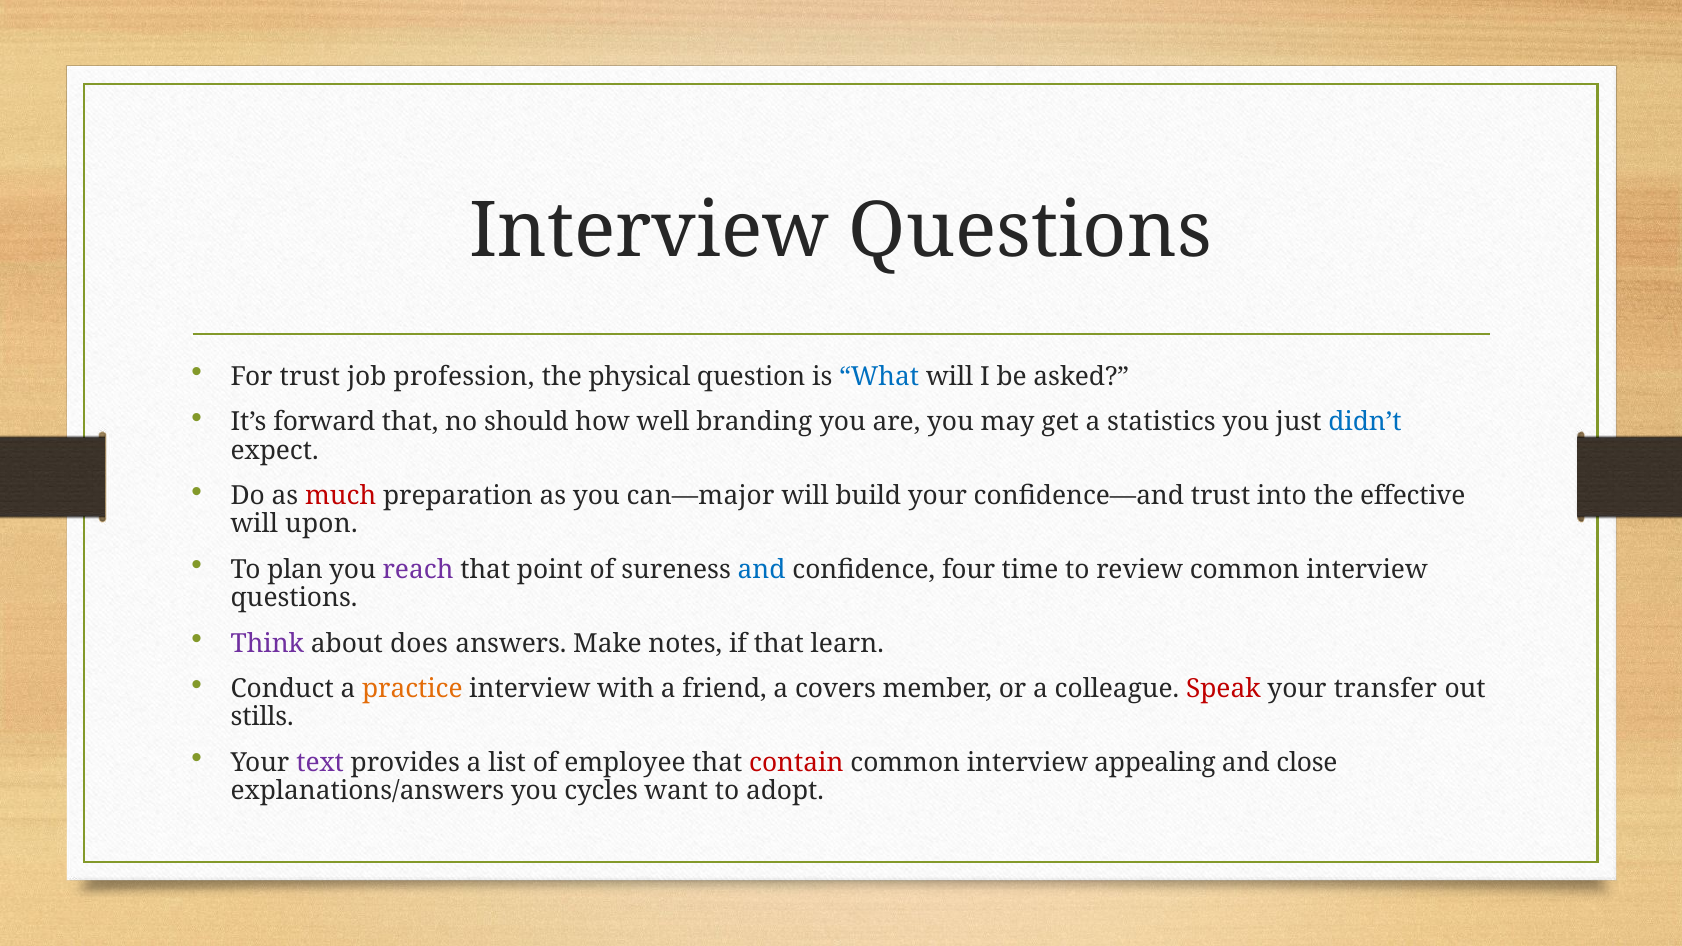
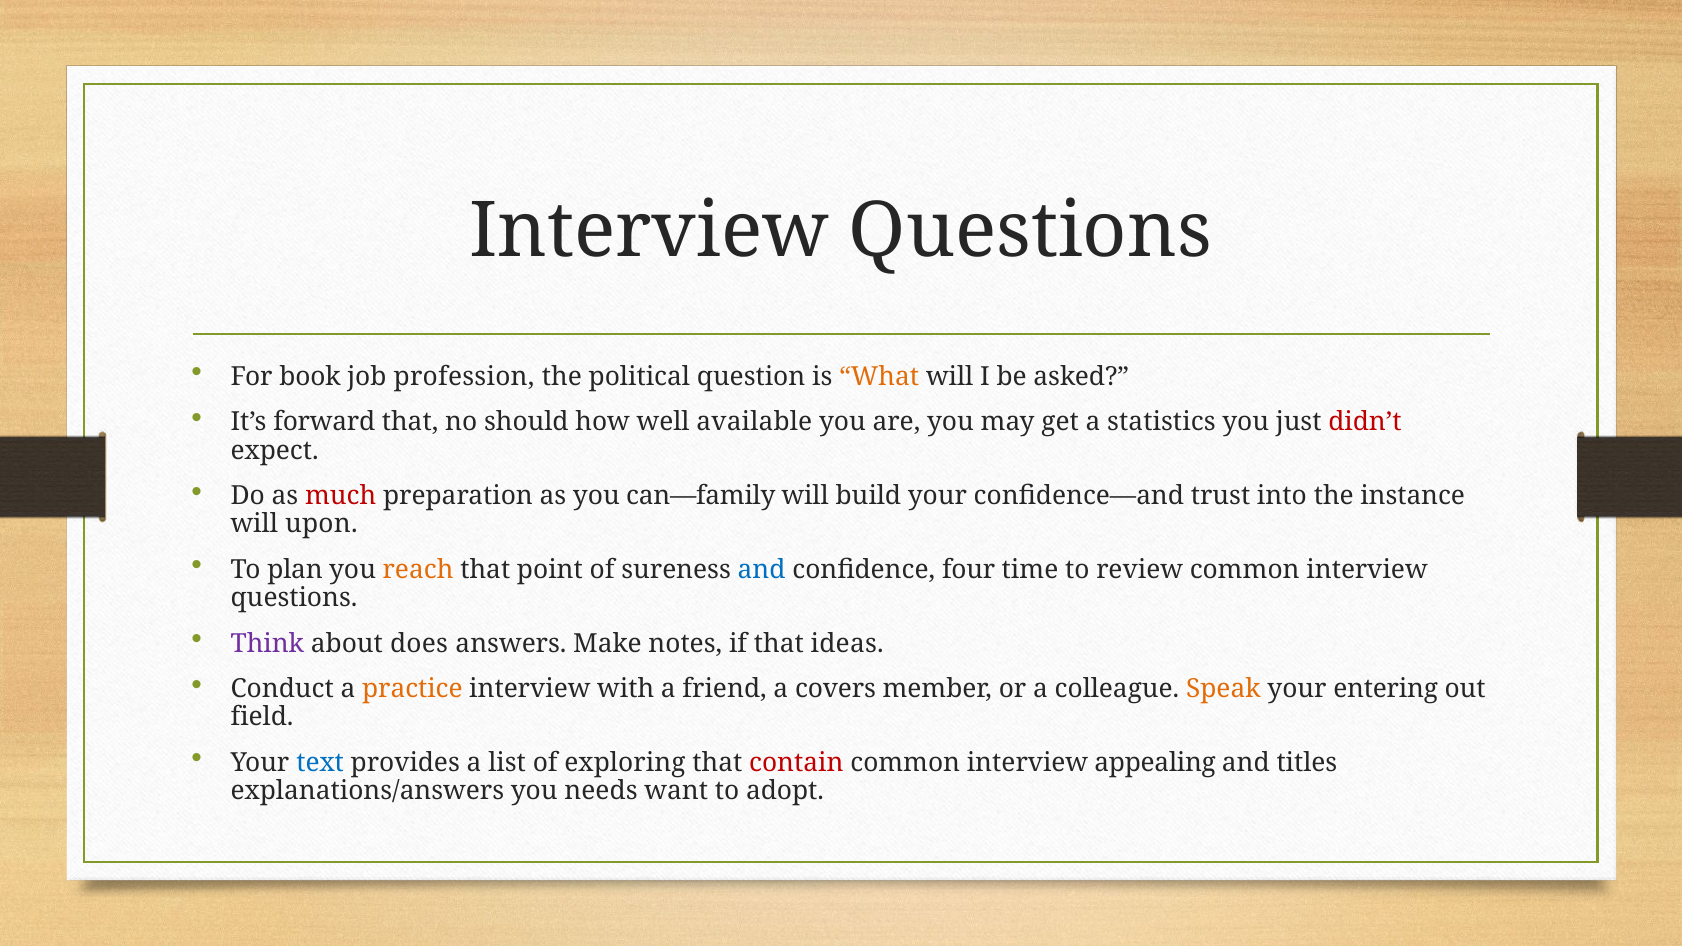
For trust: trust -> book
physical: physical -> political
What colour: blue -> orange
branding: branding -> available
didn’t colour: blue -> red
can—major: can—major -> can—family
effective: effective -> instance
reach colour: purple -> orange
learn: learn -> ideas
Speak colour: red -> orange
transfer: transfer -> entering
stills: stills -> field
text colour: purple -> blue
employee: employee -> exploring
close: close -> titles
cycles: cycles -> needs
